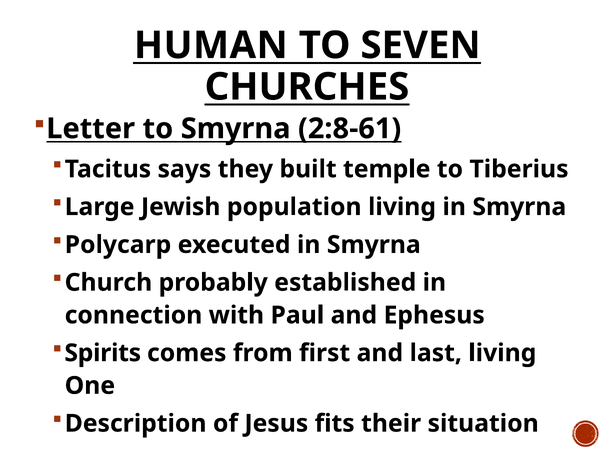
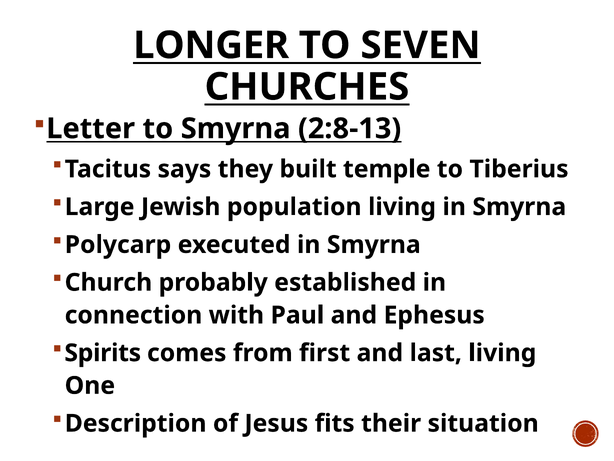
HUMAN: HUMAN -> LONGER
2:8-61: 2:8-61 -> 2:8-13
